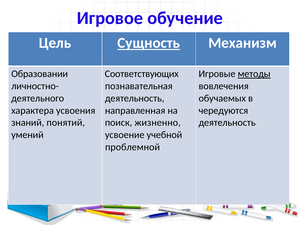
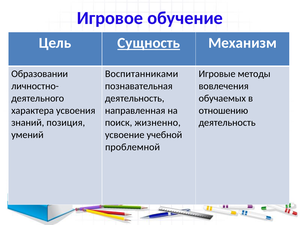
Соответствующих: Соответствующих -> Воспитанниками
методы underline: present -> none
чередуются: чередуются -> отношению
понятий: понятий -> позиция
